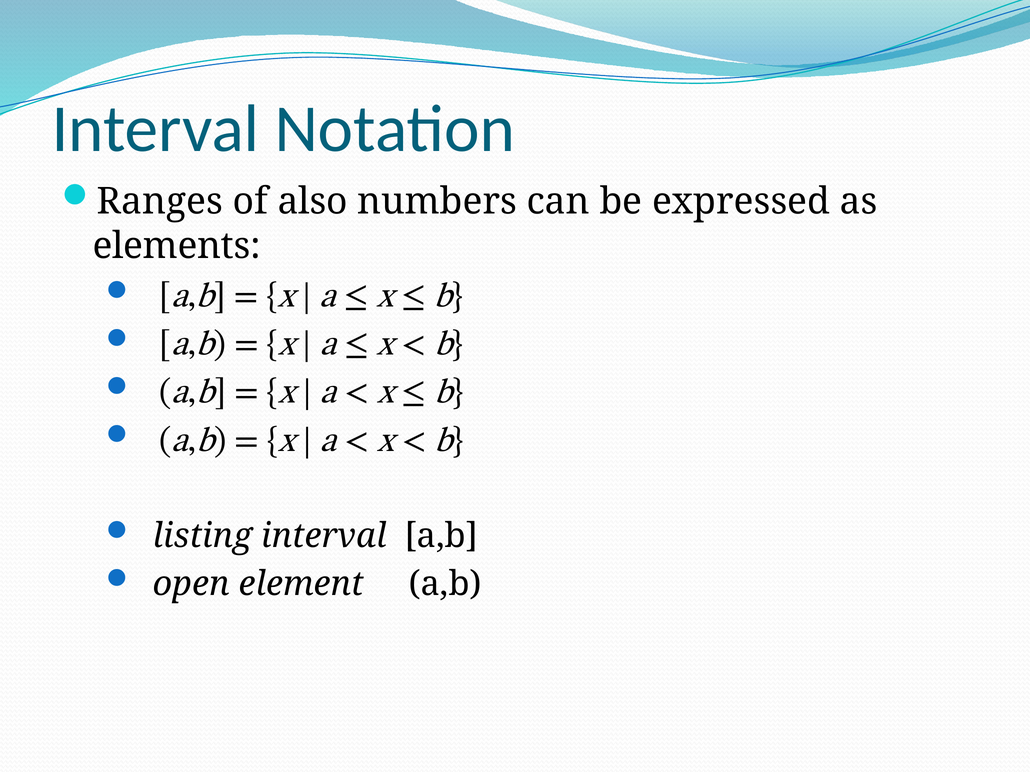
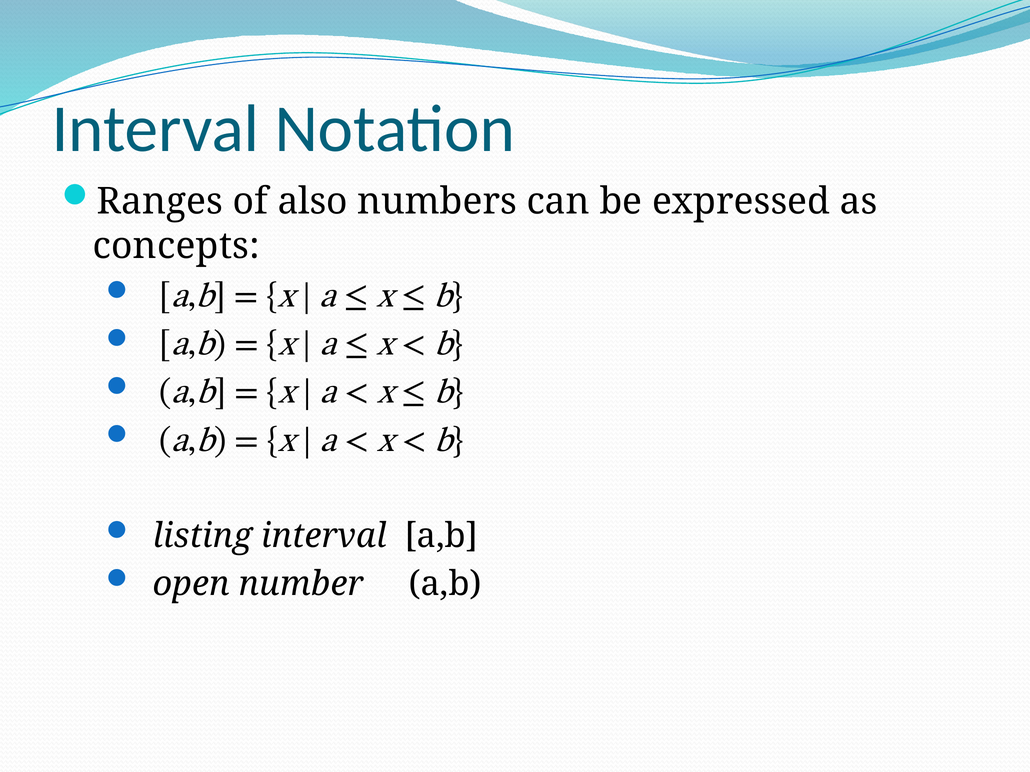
elements: elements -> concepts
element: element -> number
